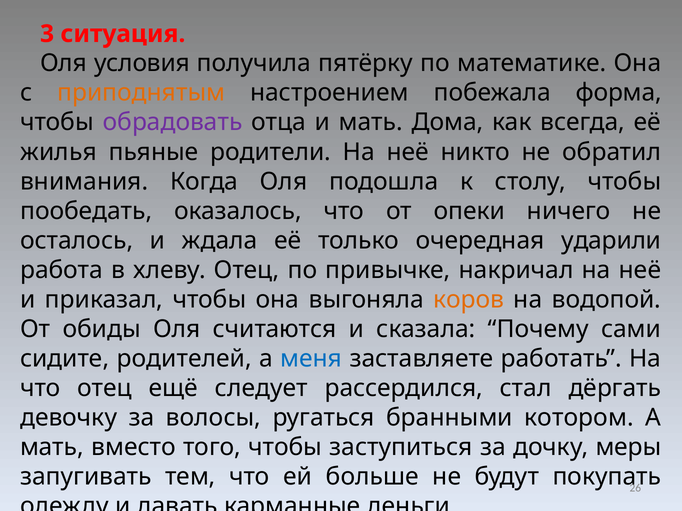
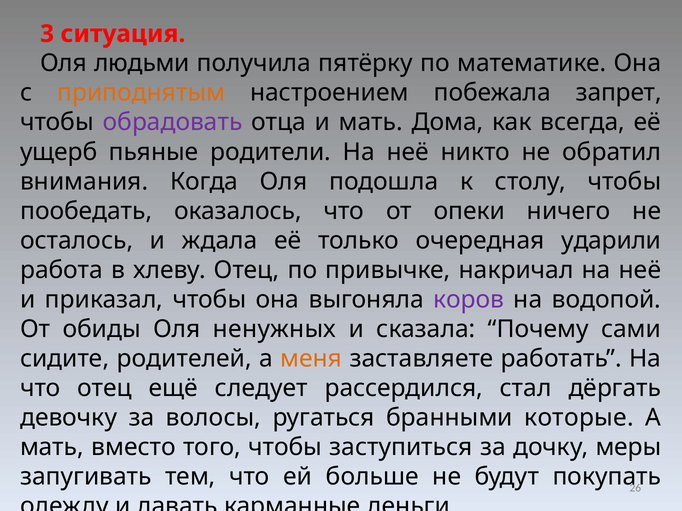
условия: условия -> людьми
форма: форма -> запрет
жилья: жилья -> ущерб
коров colour: orange -> purple
считаются: считаются -> ненужных
меня colour: blue -> orange
котором: котором -> которые
